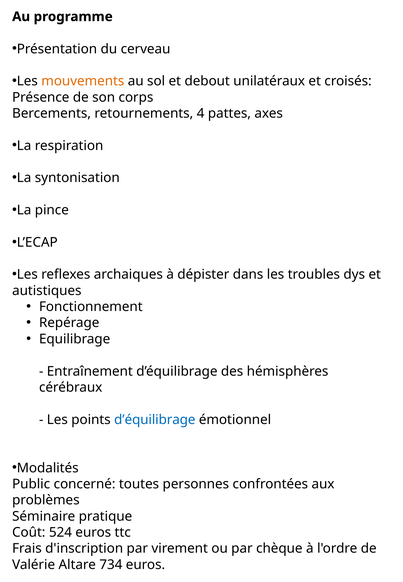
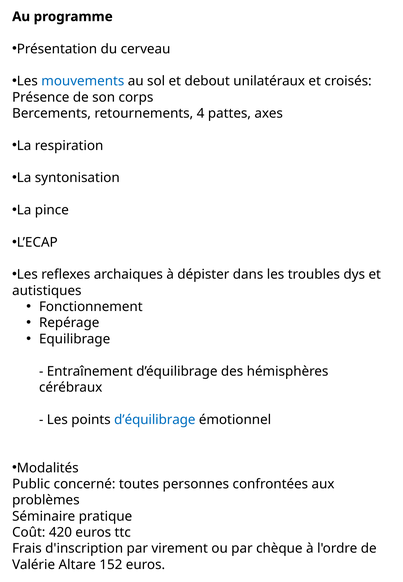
mouvements colour: orange -> blue
524: 524 -> 420
734: 734 -> 152
